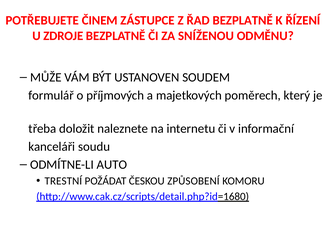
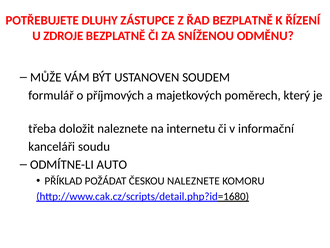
ČINEM: ČINEM -> DLUHY
TRESTNÍ: TRESTNÍ -> PŘÍKLAD
ČESKOU ZPŮSOBENÍ: ZPŮSOBENÍ -> NALEZNETE
